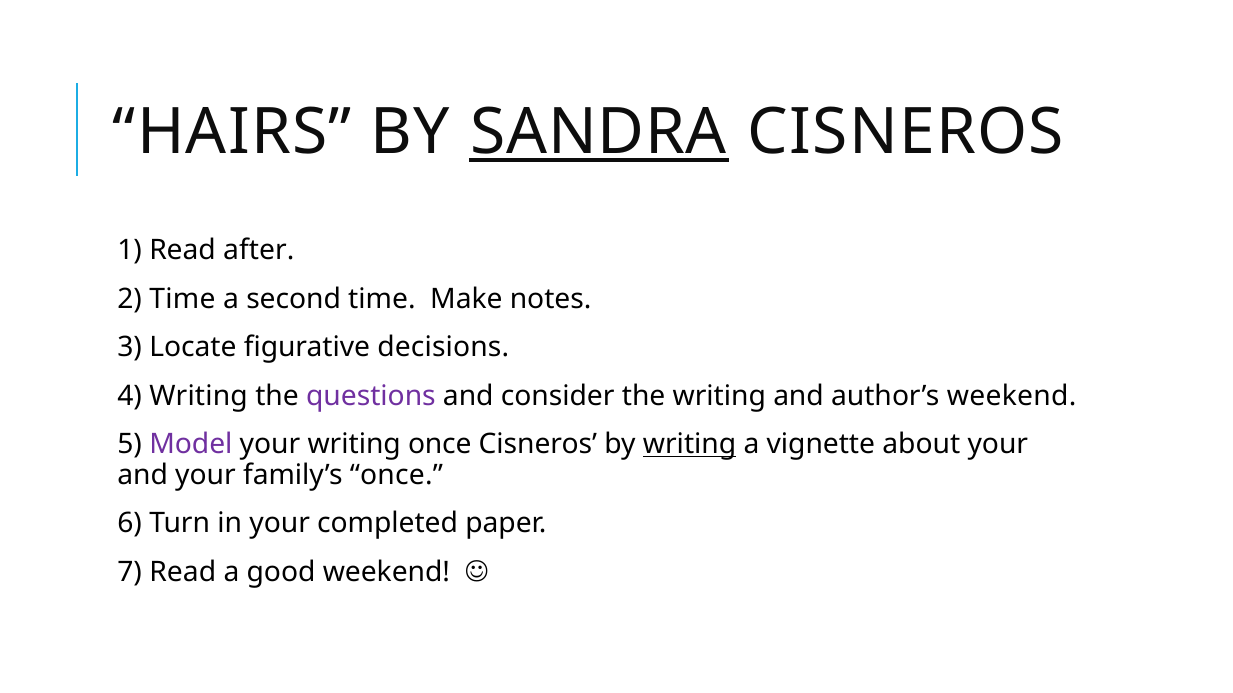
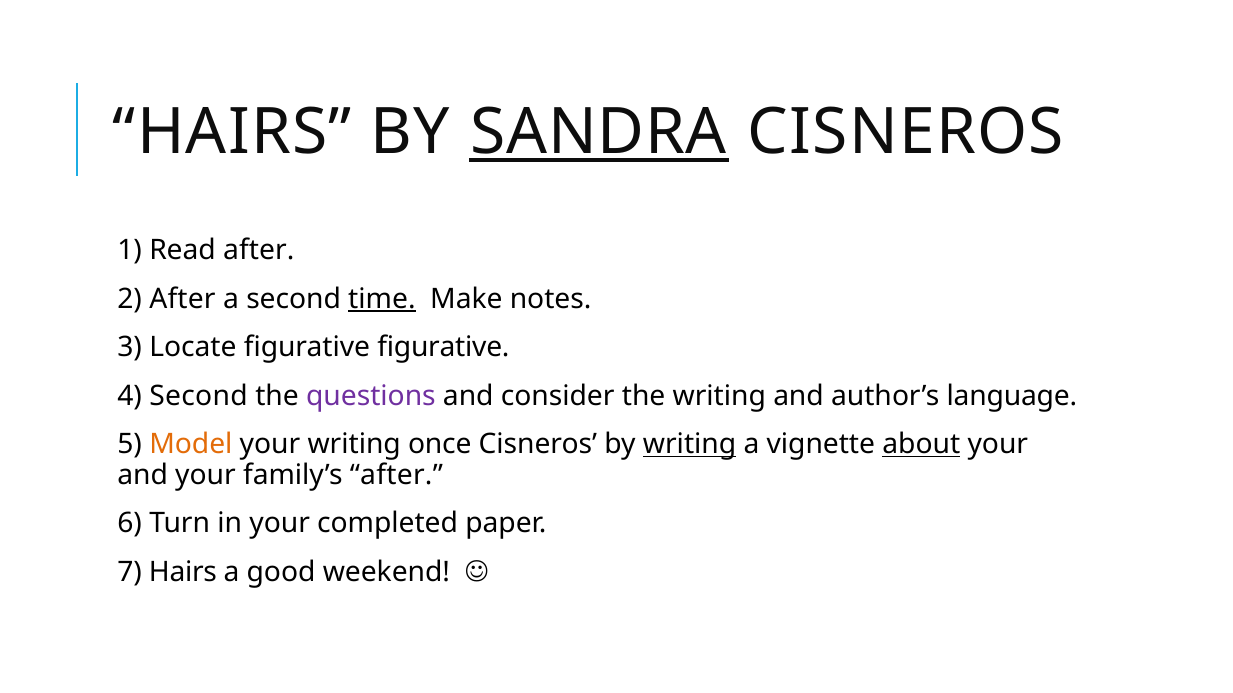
2 Time: Time -> After
time at (382, 299) underline: none -> present
figurative decisions: decisions -> figurative
4 Writing: Writing -> Second
author’s weekend: weekend -> language
Model colour: purple -> orange
about underline: none -> present
family’s once: once -> after
7 Read: Read -> Hairs
